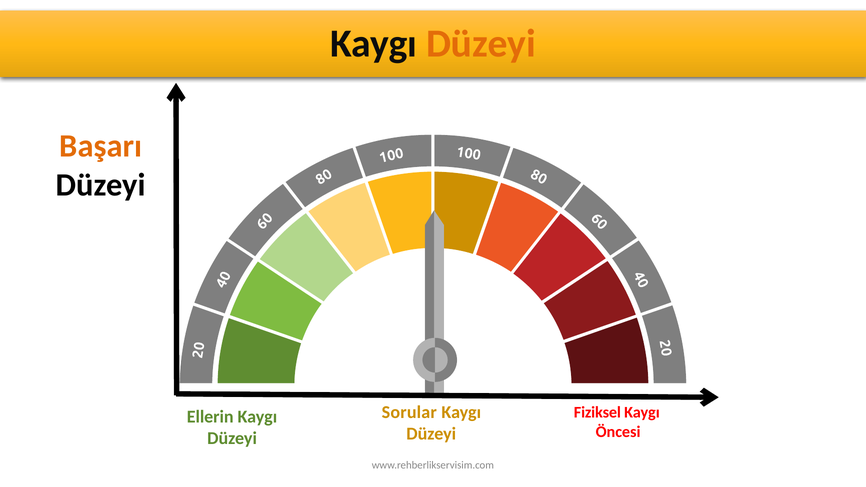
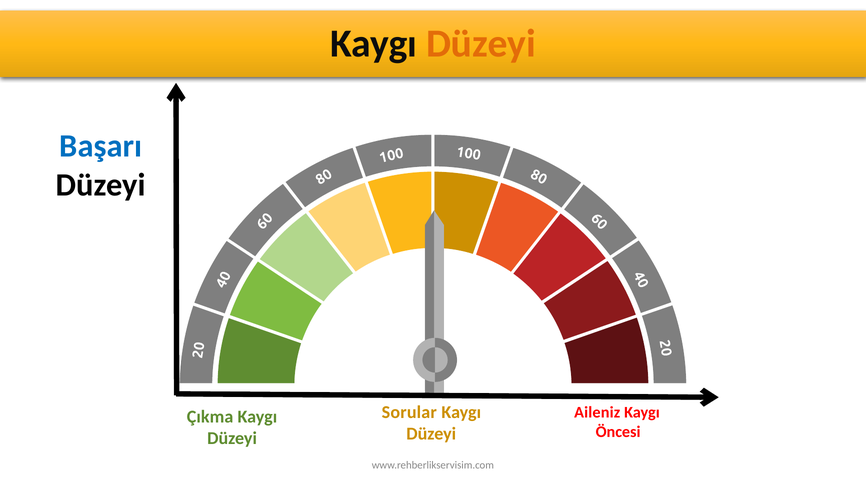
Başarı colour: orange -> blue
Fiziksel: Fiziksel -> Aileniz
Ellerin: Ellerin -> Çıkma
